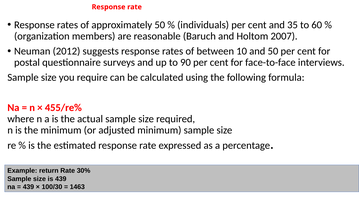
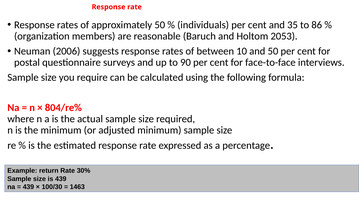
60: 60 -> 86
2007: 2007 -> 2053
2012: 2012 -> 2006
455/re%: 455/re% -> 804/re%
